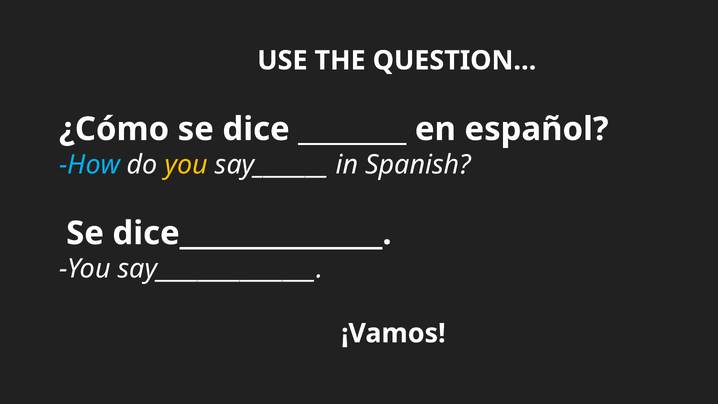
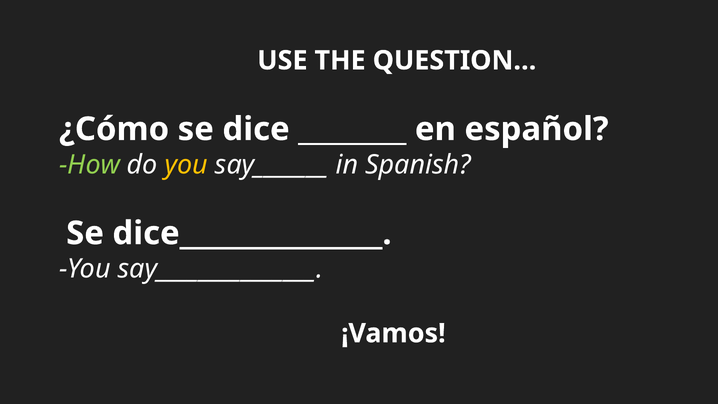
How colour: light blue -> light green
